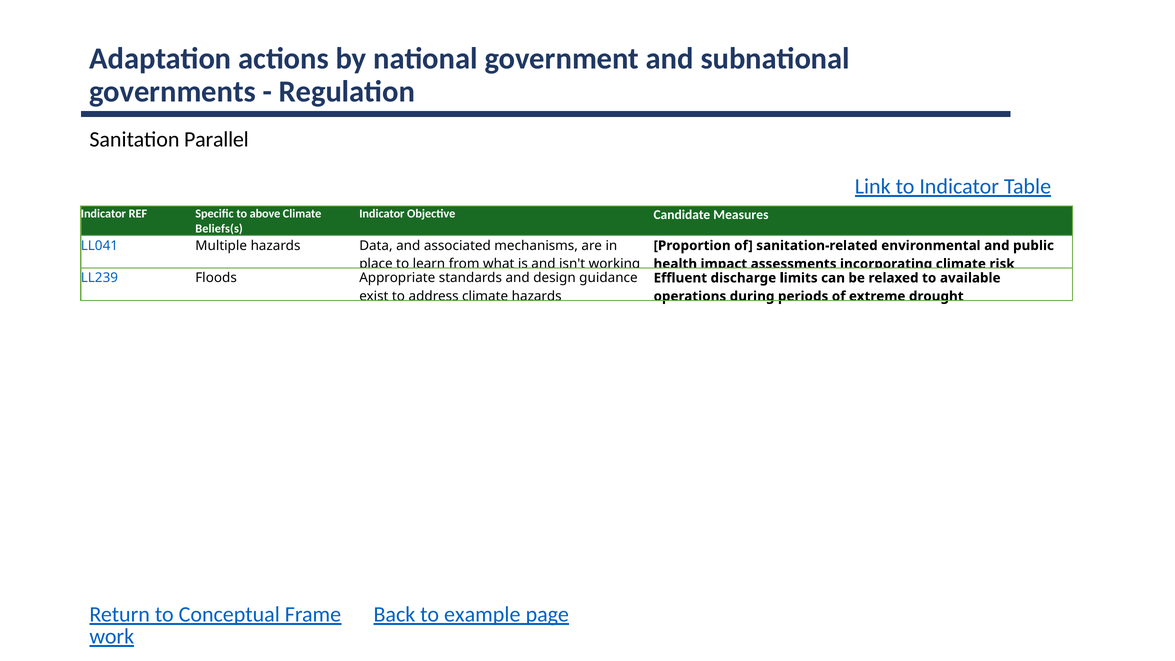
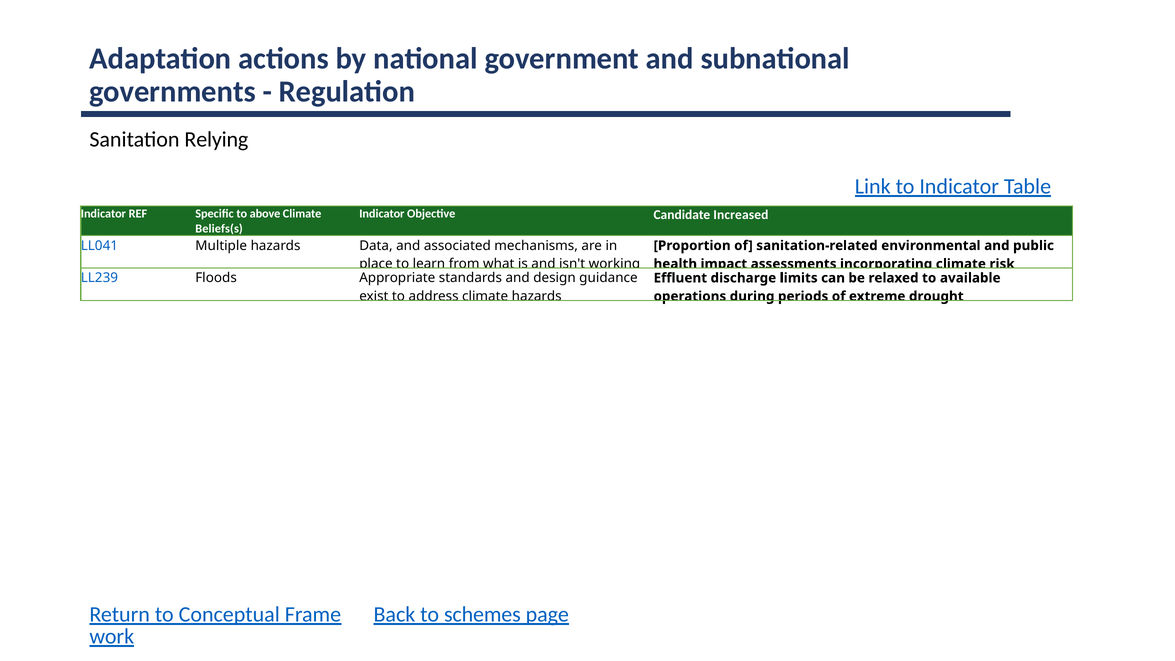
Parallel: Parallel -> Relying
Measures: Measures -> Increased
example: example -> schemes
